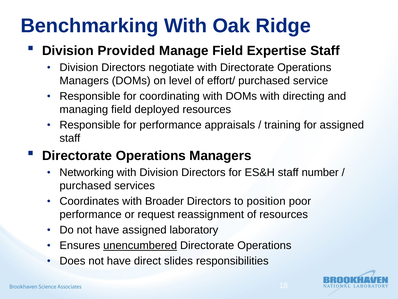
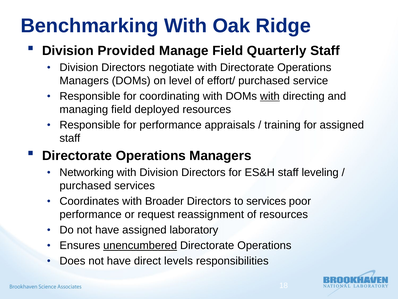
Expertise: Expertise -> Quarterly
with at (270, 96) underline: none -> present
number: number -> leveling
to position: position -> services
slides: slides -> levels
